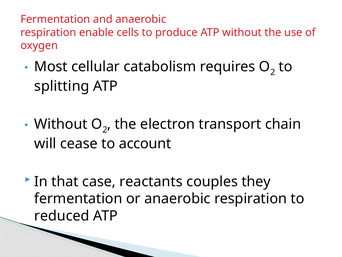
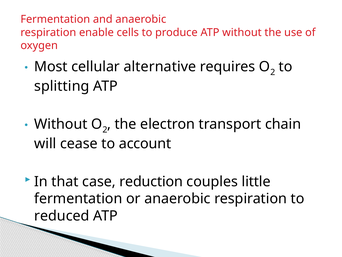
catabolism: catabolism -> alternative
reactants: reactants -> reduction
they: they -> little
